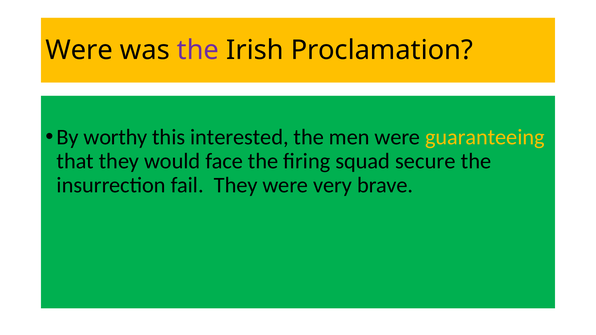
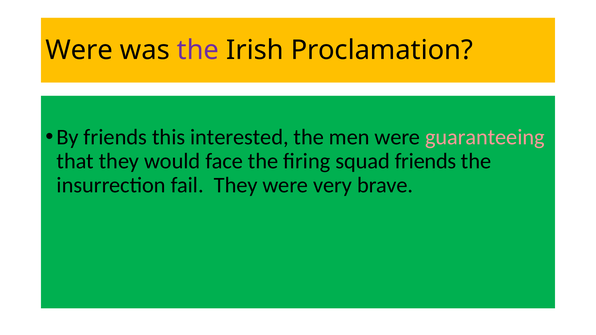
By worthy: worthy -> friends
guaranteeing colour: yellow -> pink
squad secure: secure -> friends
